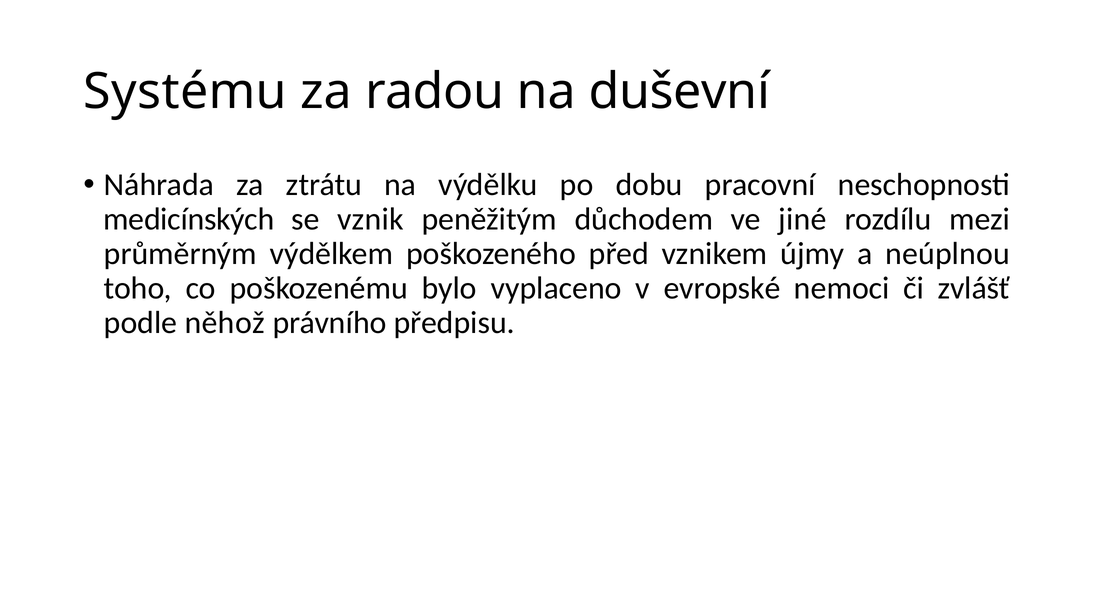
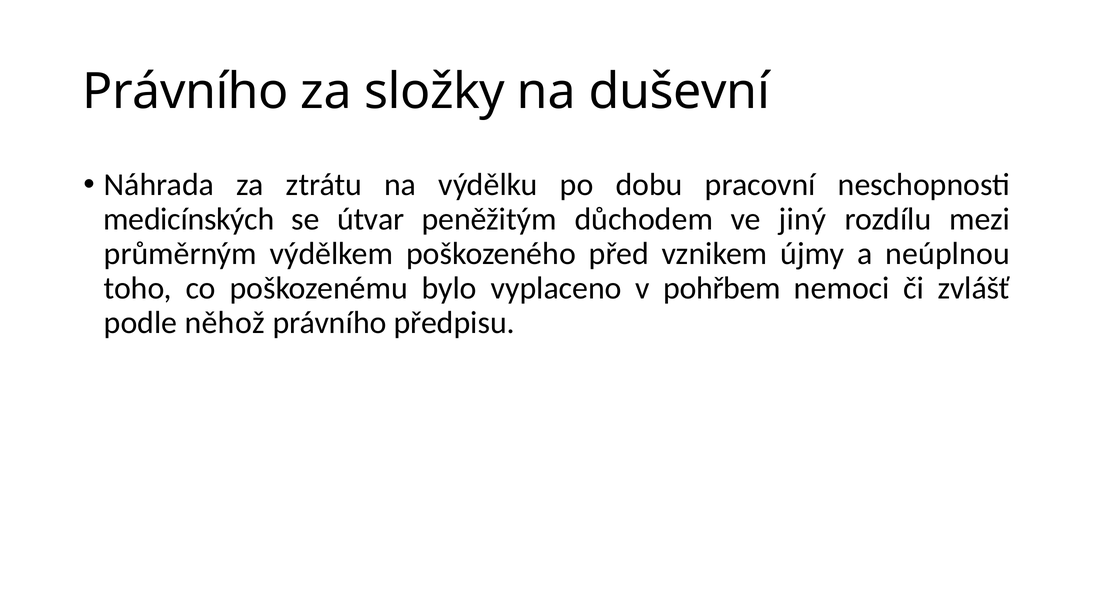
Systému at (185, 92): Systému -> Právního
radou: radou -> složky
vznik: vznik -> útvar
jiné: jiné -> jiný
evropské: evropské -> pohřbem
